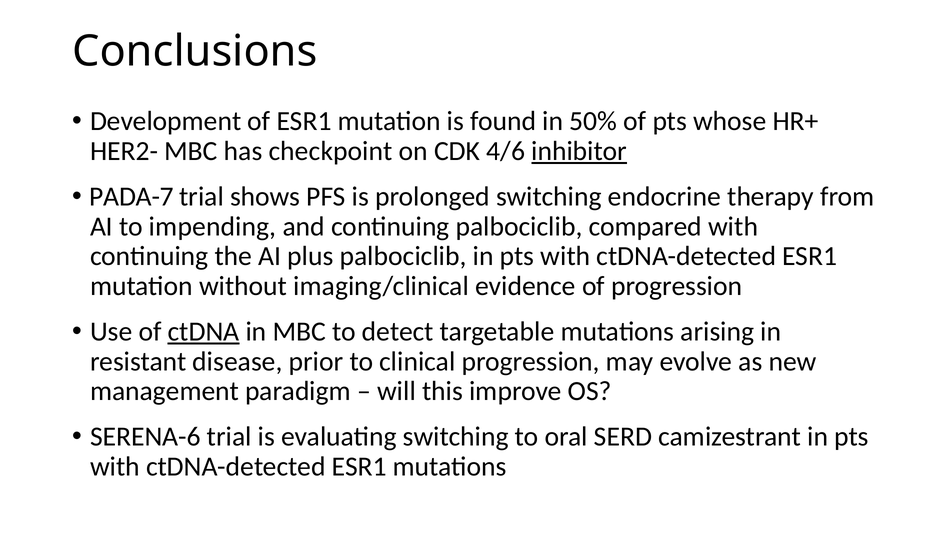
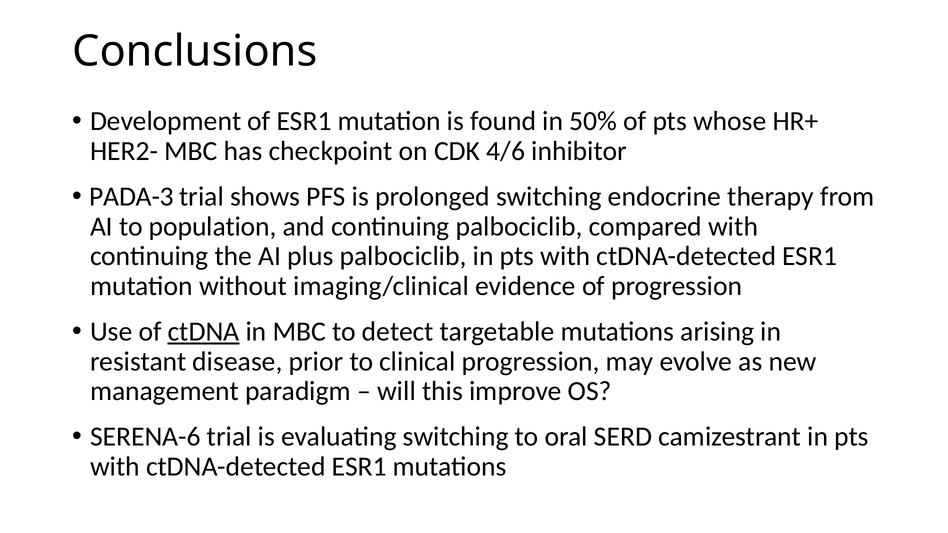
inhibitor underline: present -> none
PADA-7: PADA-7 -> PADA-3
impending: impending -> population
